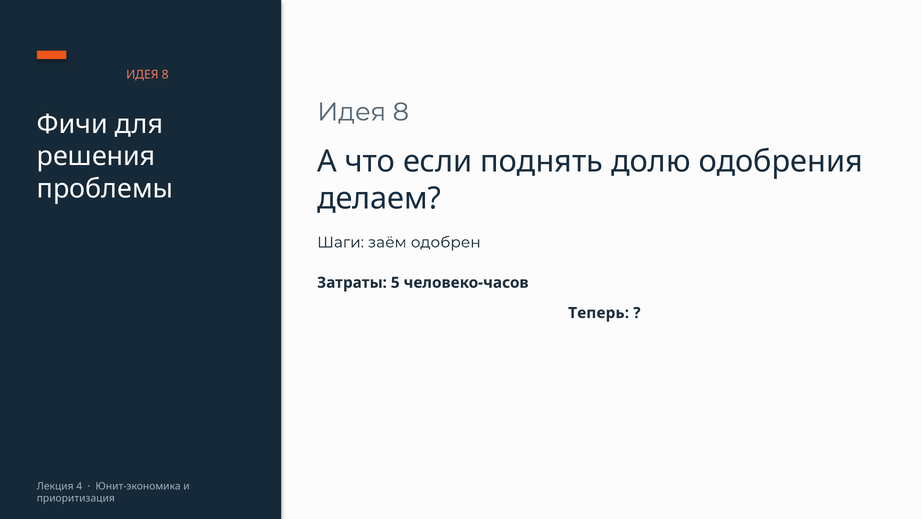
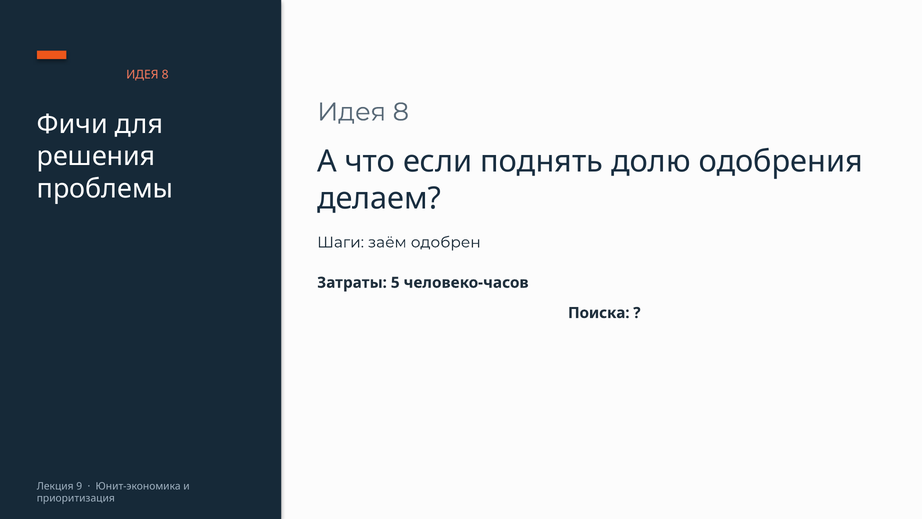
Теперь: Теперь -> Поиска
4: 4 -> 9
